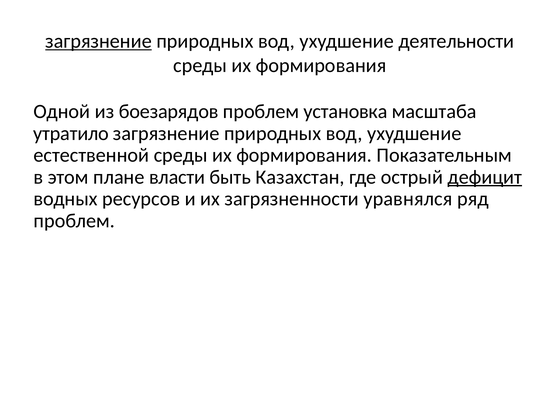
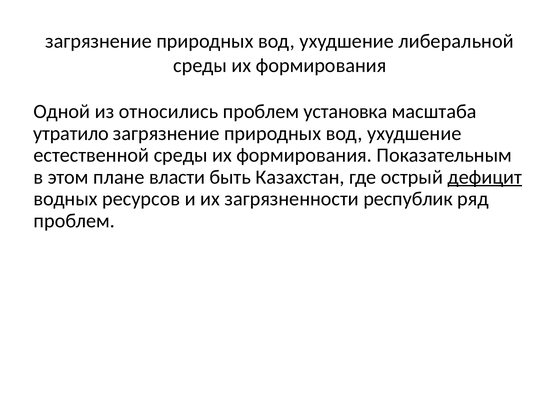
загрязнение at (98, 41) underline: present -> none
деятельности: деятельности -> либеральной
боезарядов: боезарядов -> относились
уравнялся: уравнялся -> республик
